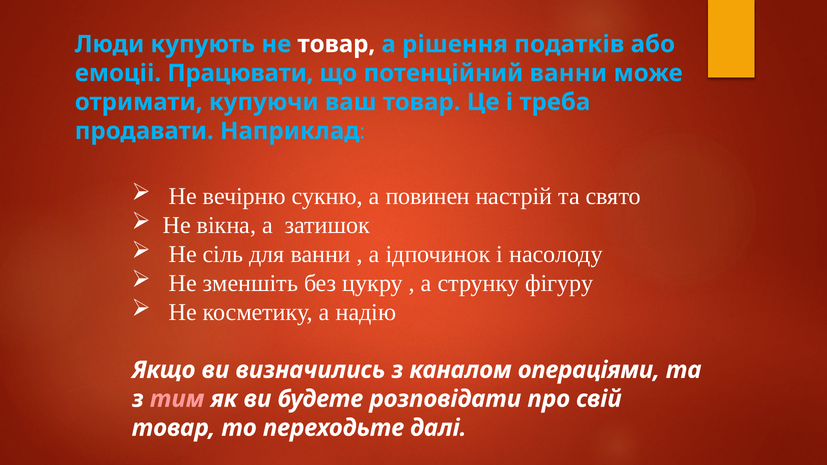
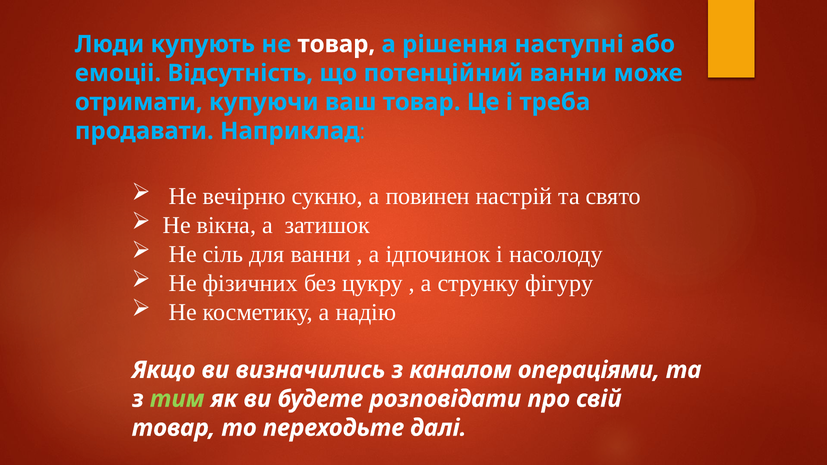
податків: податків -> наступні
Працювати: Працювати -> Відсутність
зменшіть: зменшіть -> фізичних
тим colour: pink -> light green
